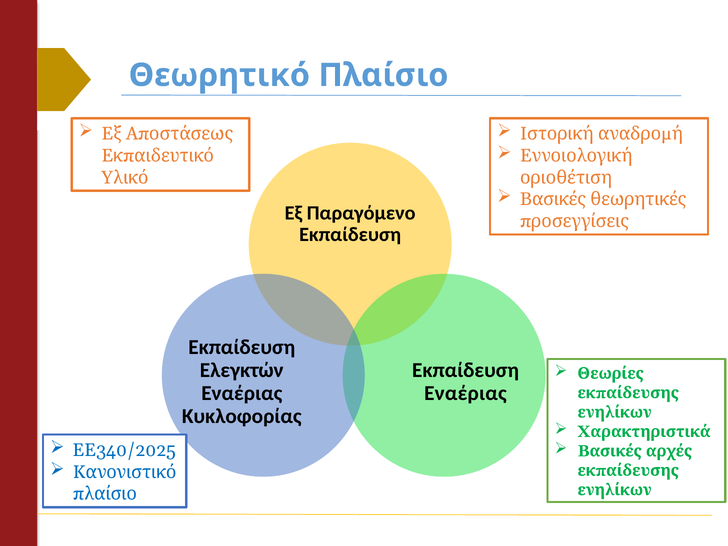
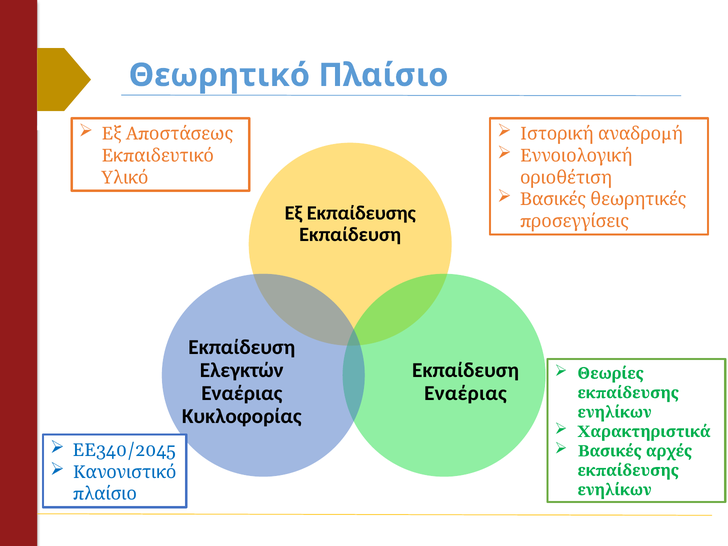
Παραγόμενο: Παραγόμενο -> Εκπαίδευσης
ΕΕ340/2025: ΕΕ340/2025 -> ΕΕ340/2045
